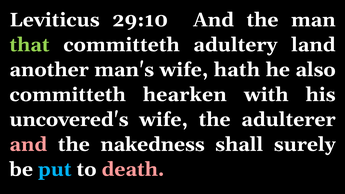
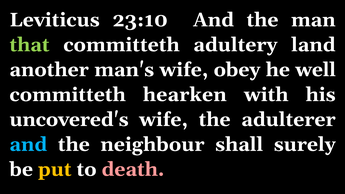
29:10: 29:10 -> 23:10
hath: hath -> obey
also: also -> well
and at (28, 145) colour: pink -> light blue
nakedness: nakedness -> neighbour
put colour: light blue -> yellow
